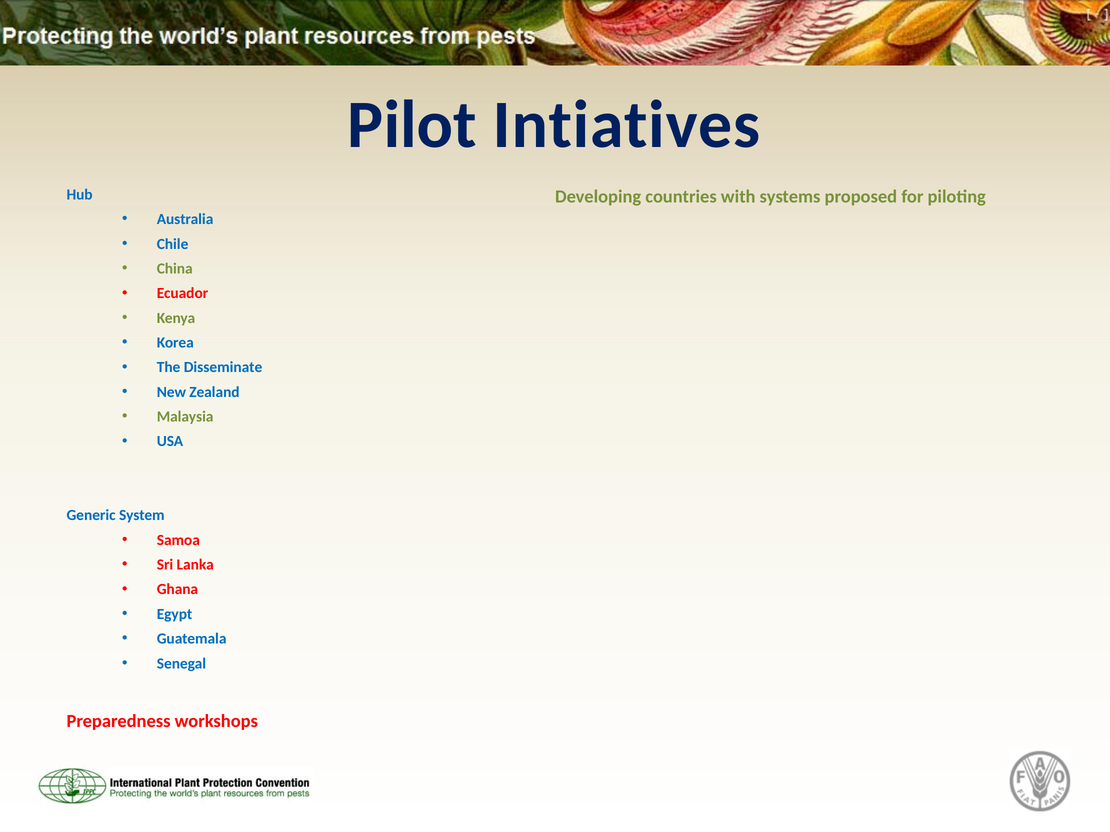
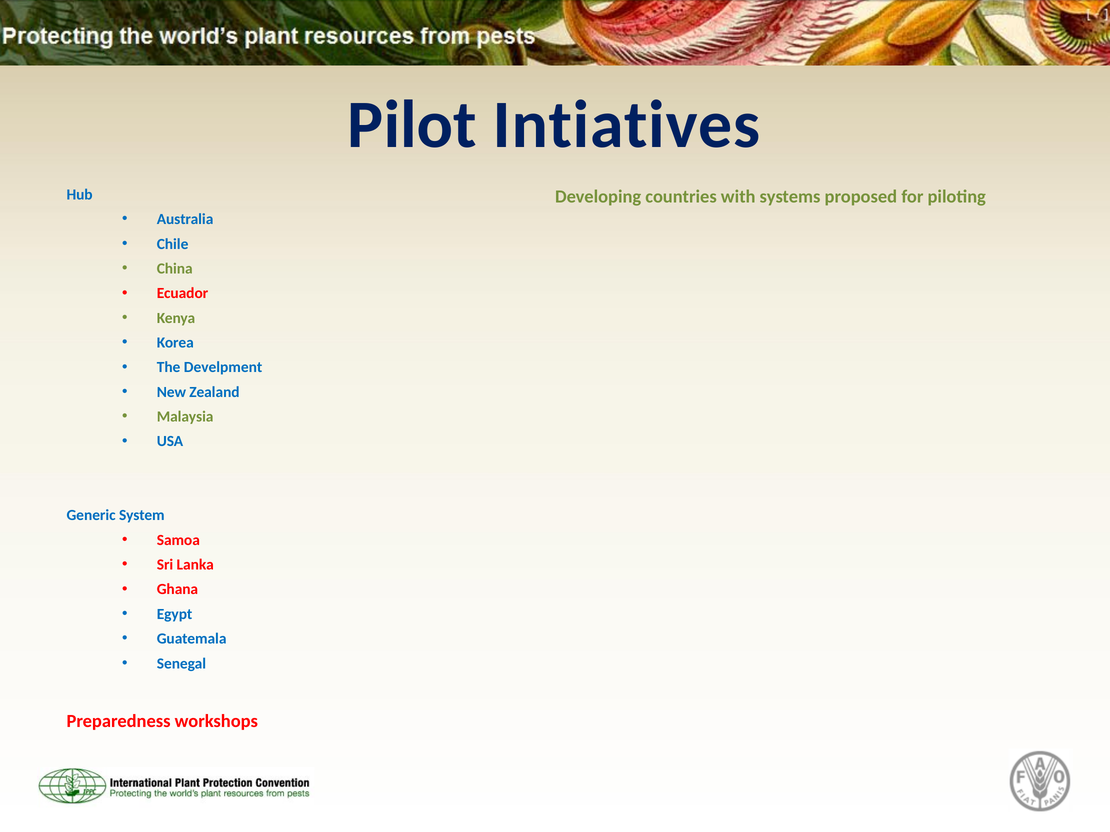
Disseminate: Disseminate -> Develpment
